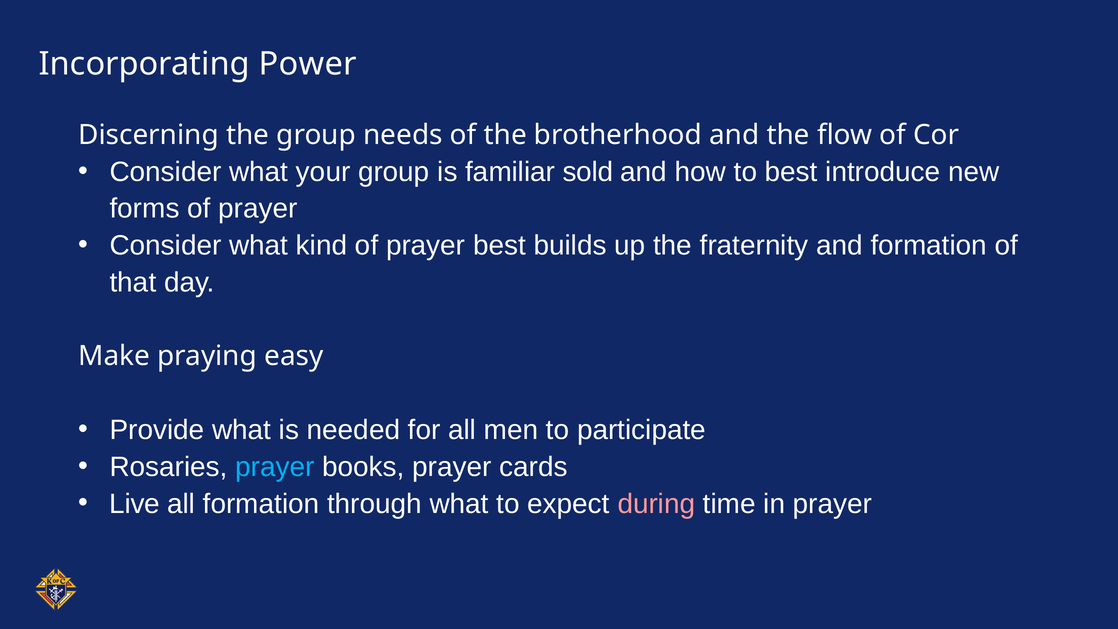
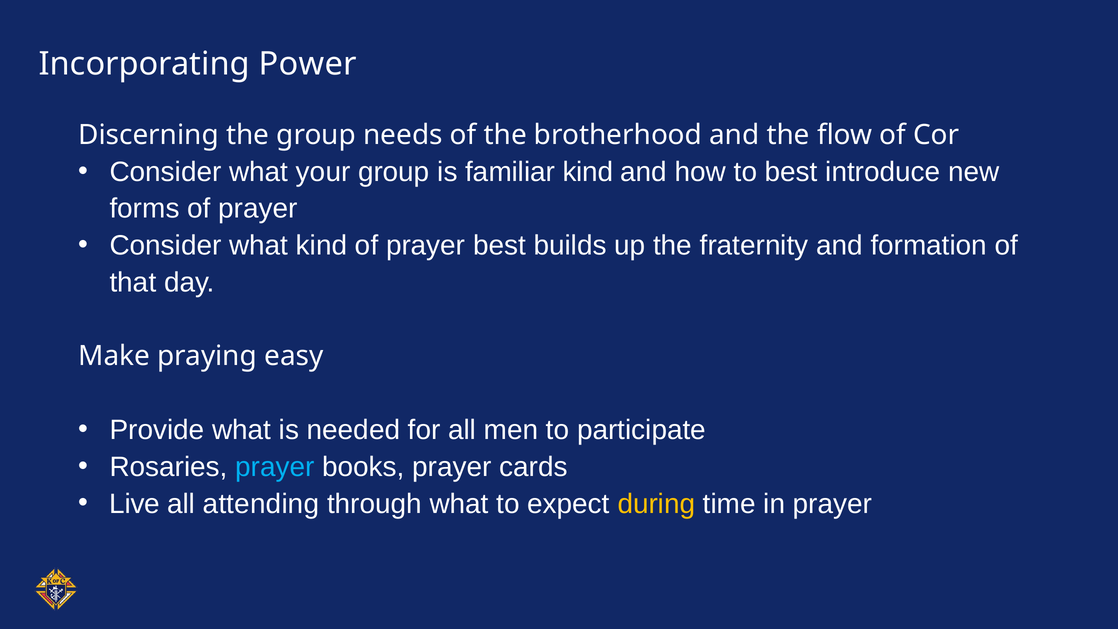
familiar sold: sold -> kind
all formation: formation -> attending
during colour: pink -> yellow
